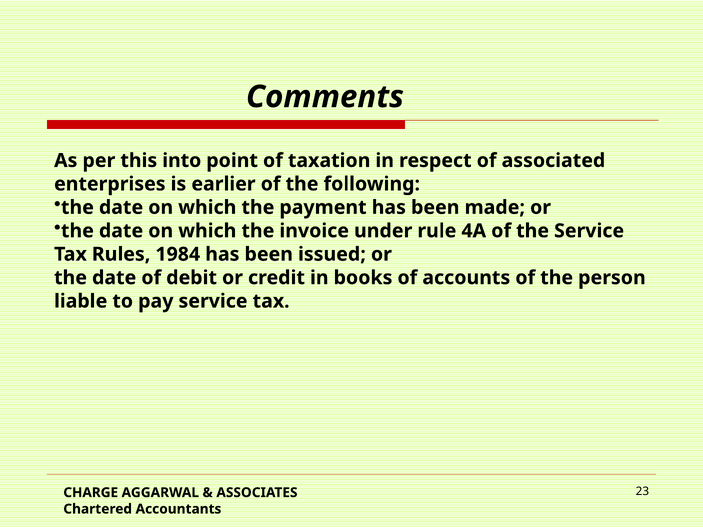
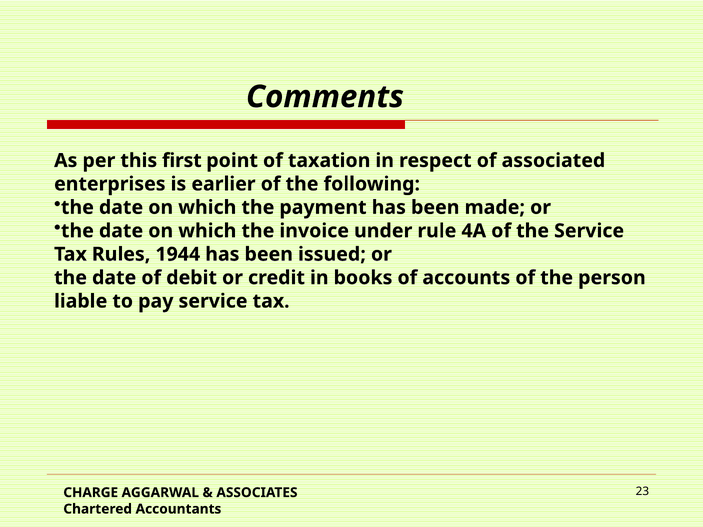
into: into -> first
1984: 1984 -> 1944
